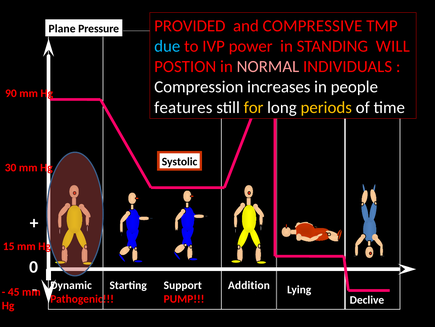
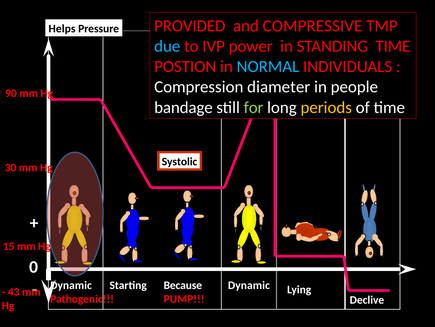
Plane: Plane -> Helps
STANDING WILL: WILL -> TIME
NORMAL colour: pink -> light blue
increases: increases -> diameter
features: features -> bandage
for colour: yellow -> light green
Support: Support -> Because
Addition at (249, 285): Addition -> Dynamic
45: 45 -> 43
